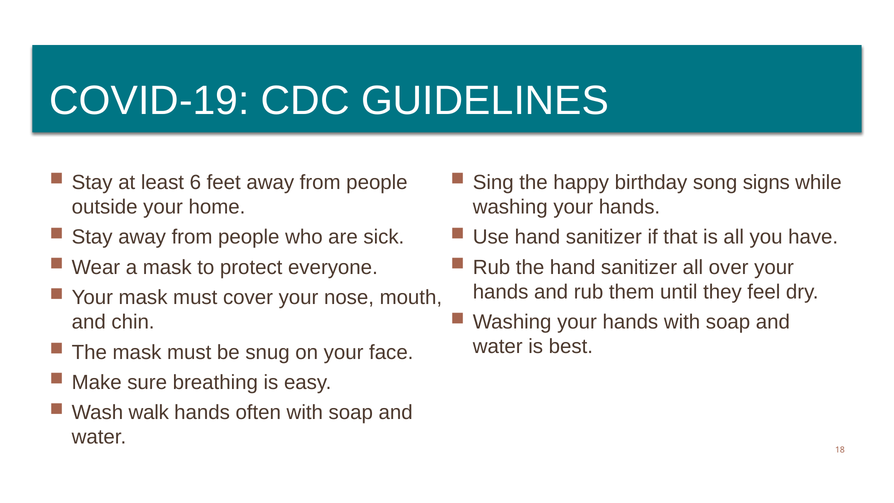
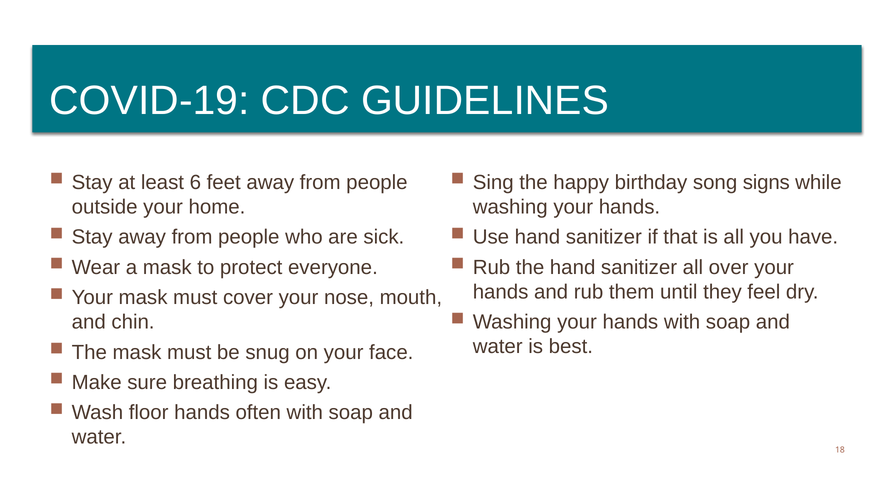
walk: walk -> floor
